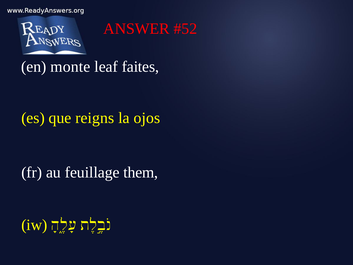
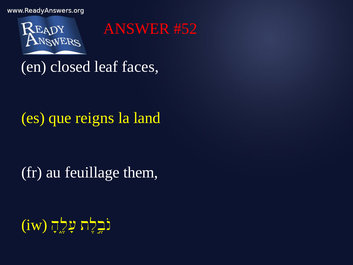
monte: monte -> closed
faites: faites -> faces
ojos: ojos -> land
